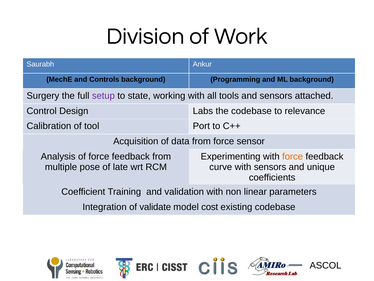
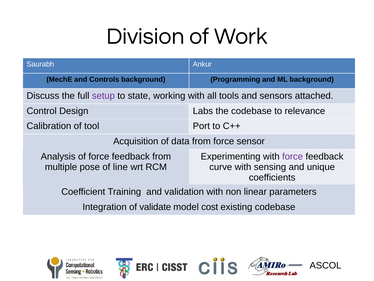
Surgery: Surgery -> Discuss
force at (293, 156) colour: orange -> purple
late: late -> line
with sensors: sensors -> sensing
